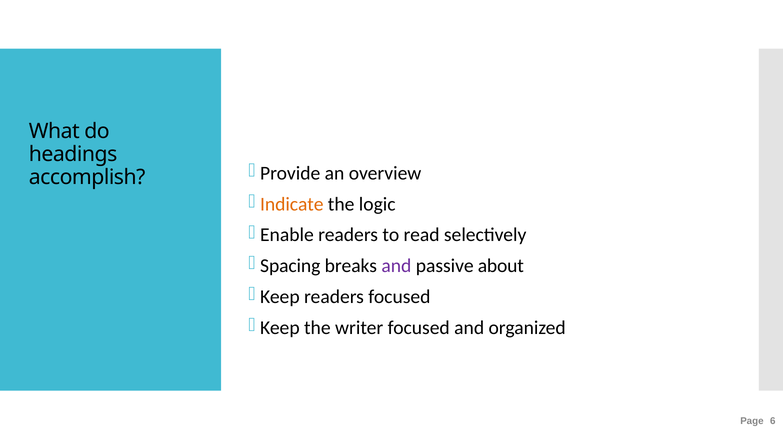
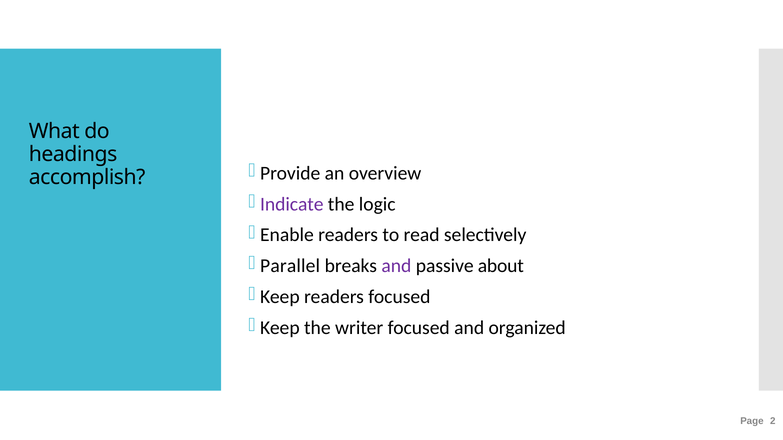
Indicate colour: orange -> purple
Spacing: Spacing -> Parallel
6: 6 -> 2
